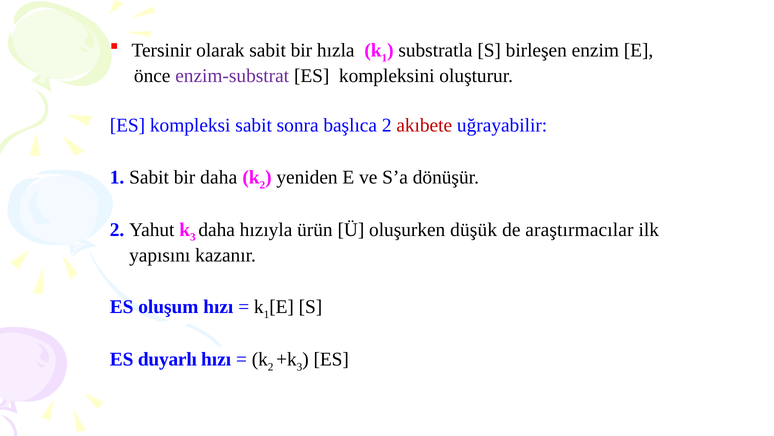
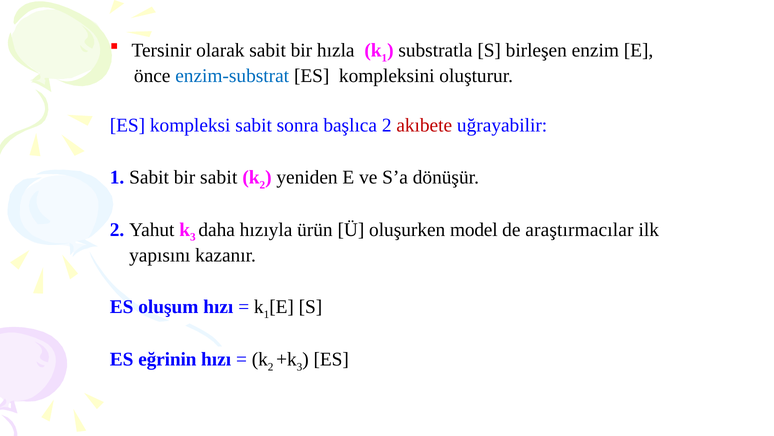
enzim-substrat colour: purple -> blue
bir daha: daha -> sabit
düşük: düşük -> model
duyarlı: duyarlı -> eğrinin
